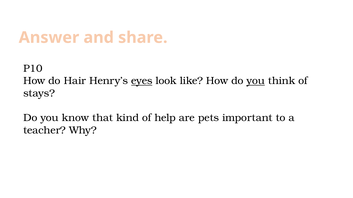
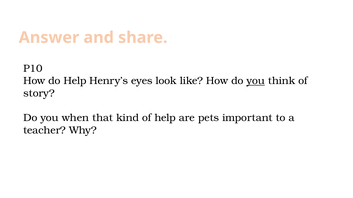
do Hair: Hair -> Help
eyes underline: present -> none
stays: stays -> story
know: know -> when
